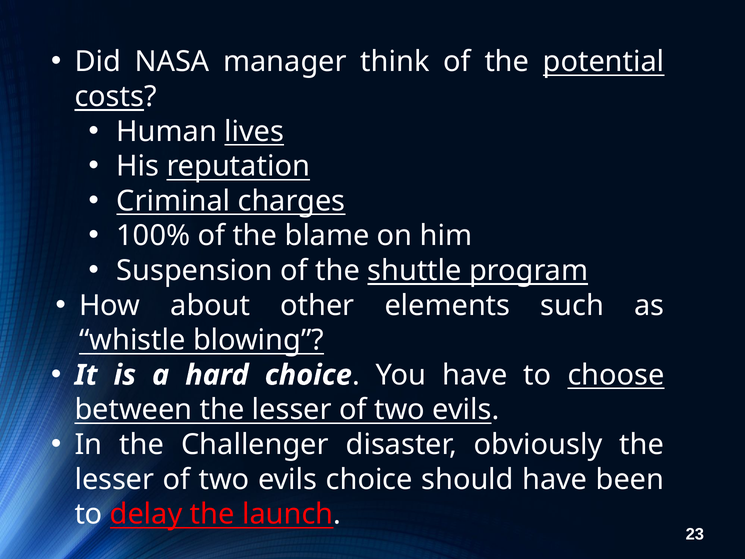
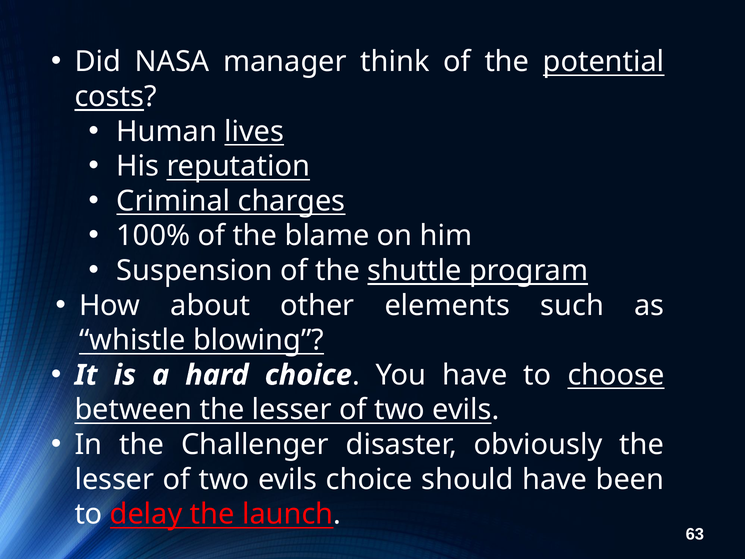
23: 23 -> 63
